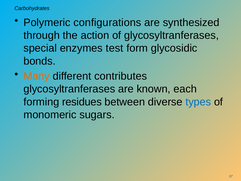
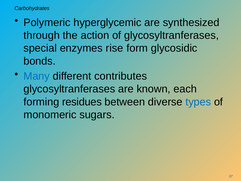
configurations: configurations -> hyperglycemic
test: test -> rise
Many colour: orange -> blue
